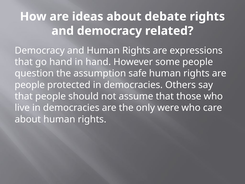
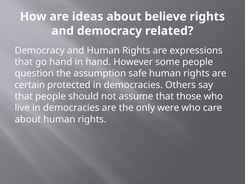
debate: debate -> believe
people at (30, 85): people -> certain
